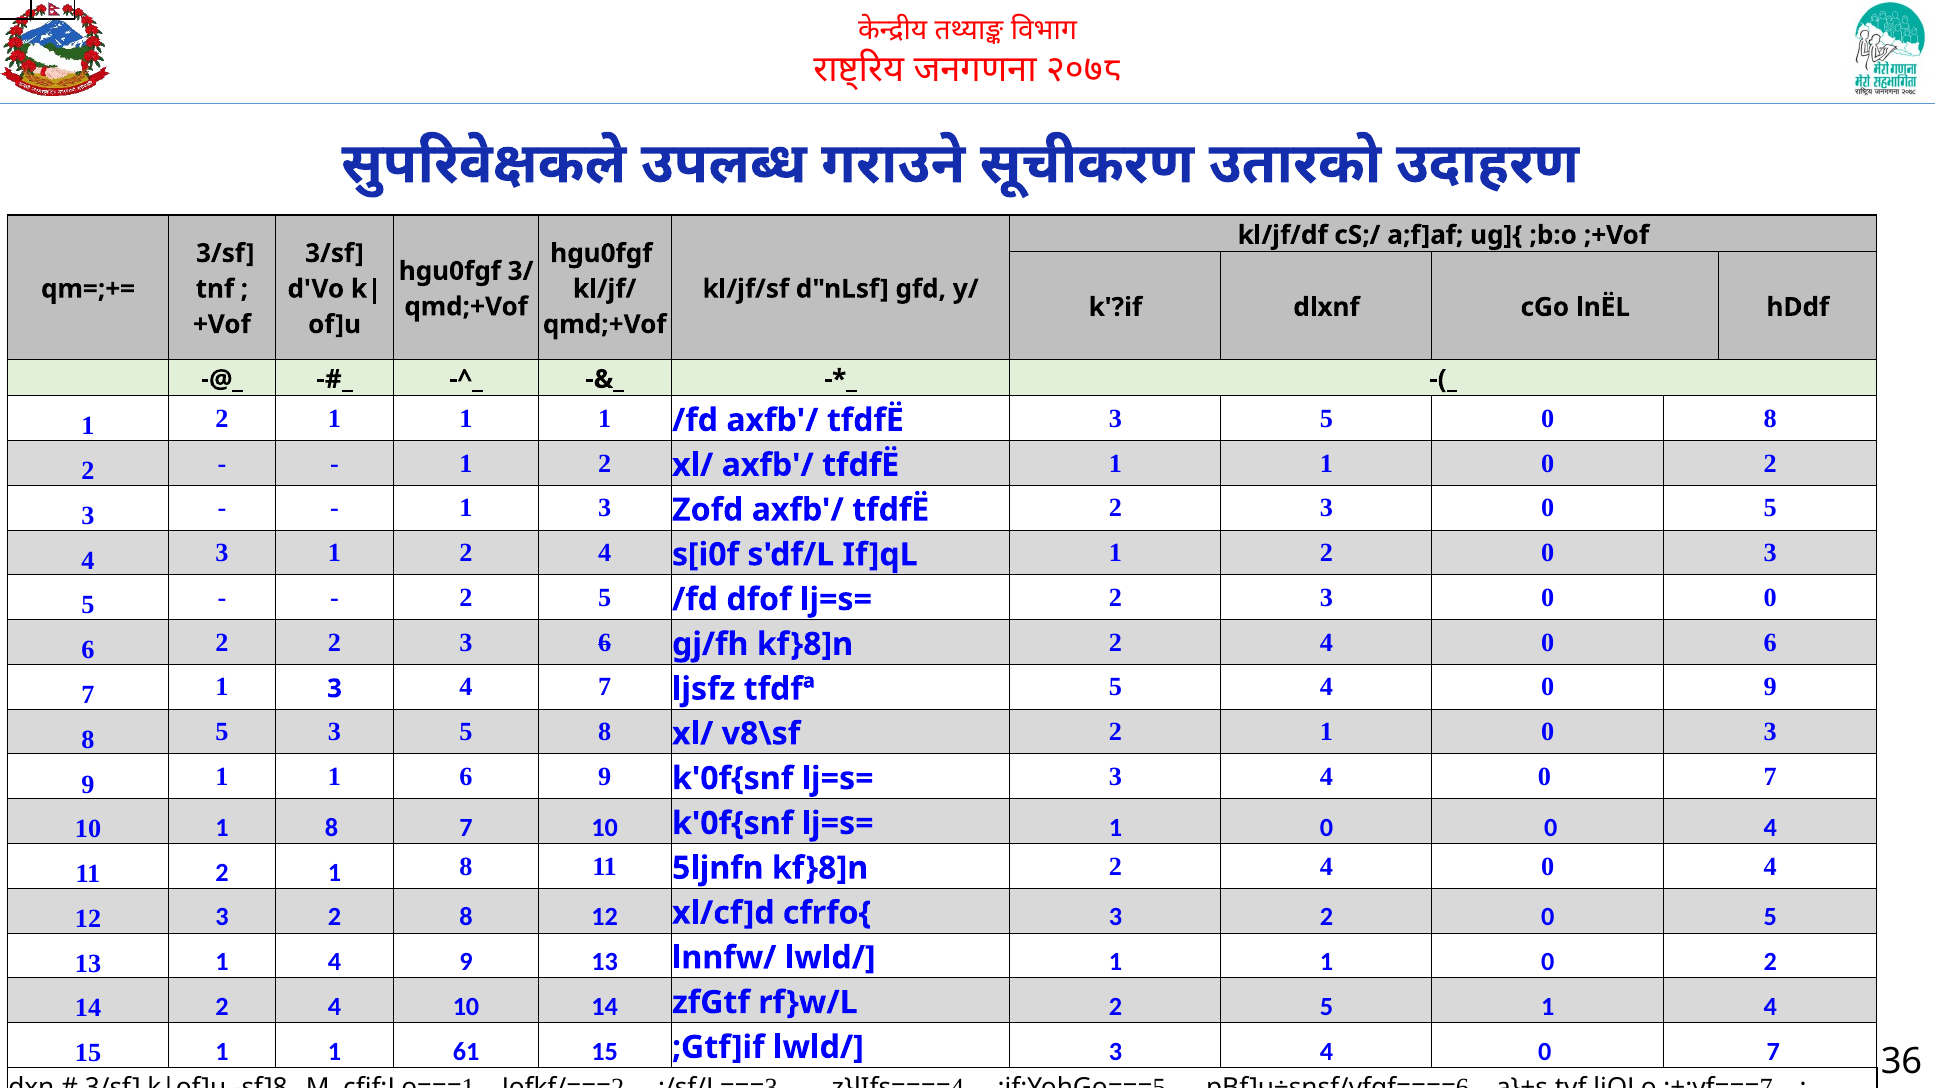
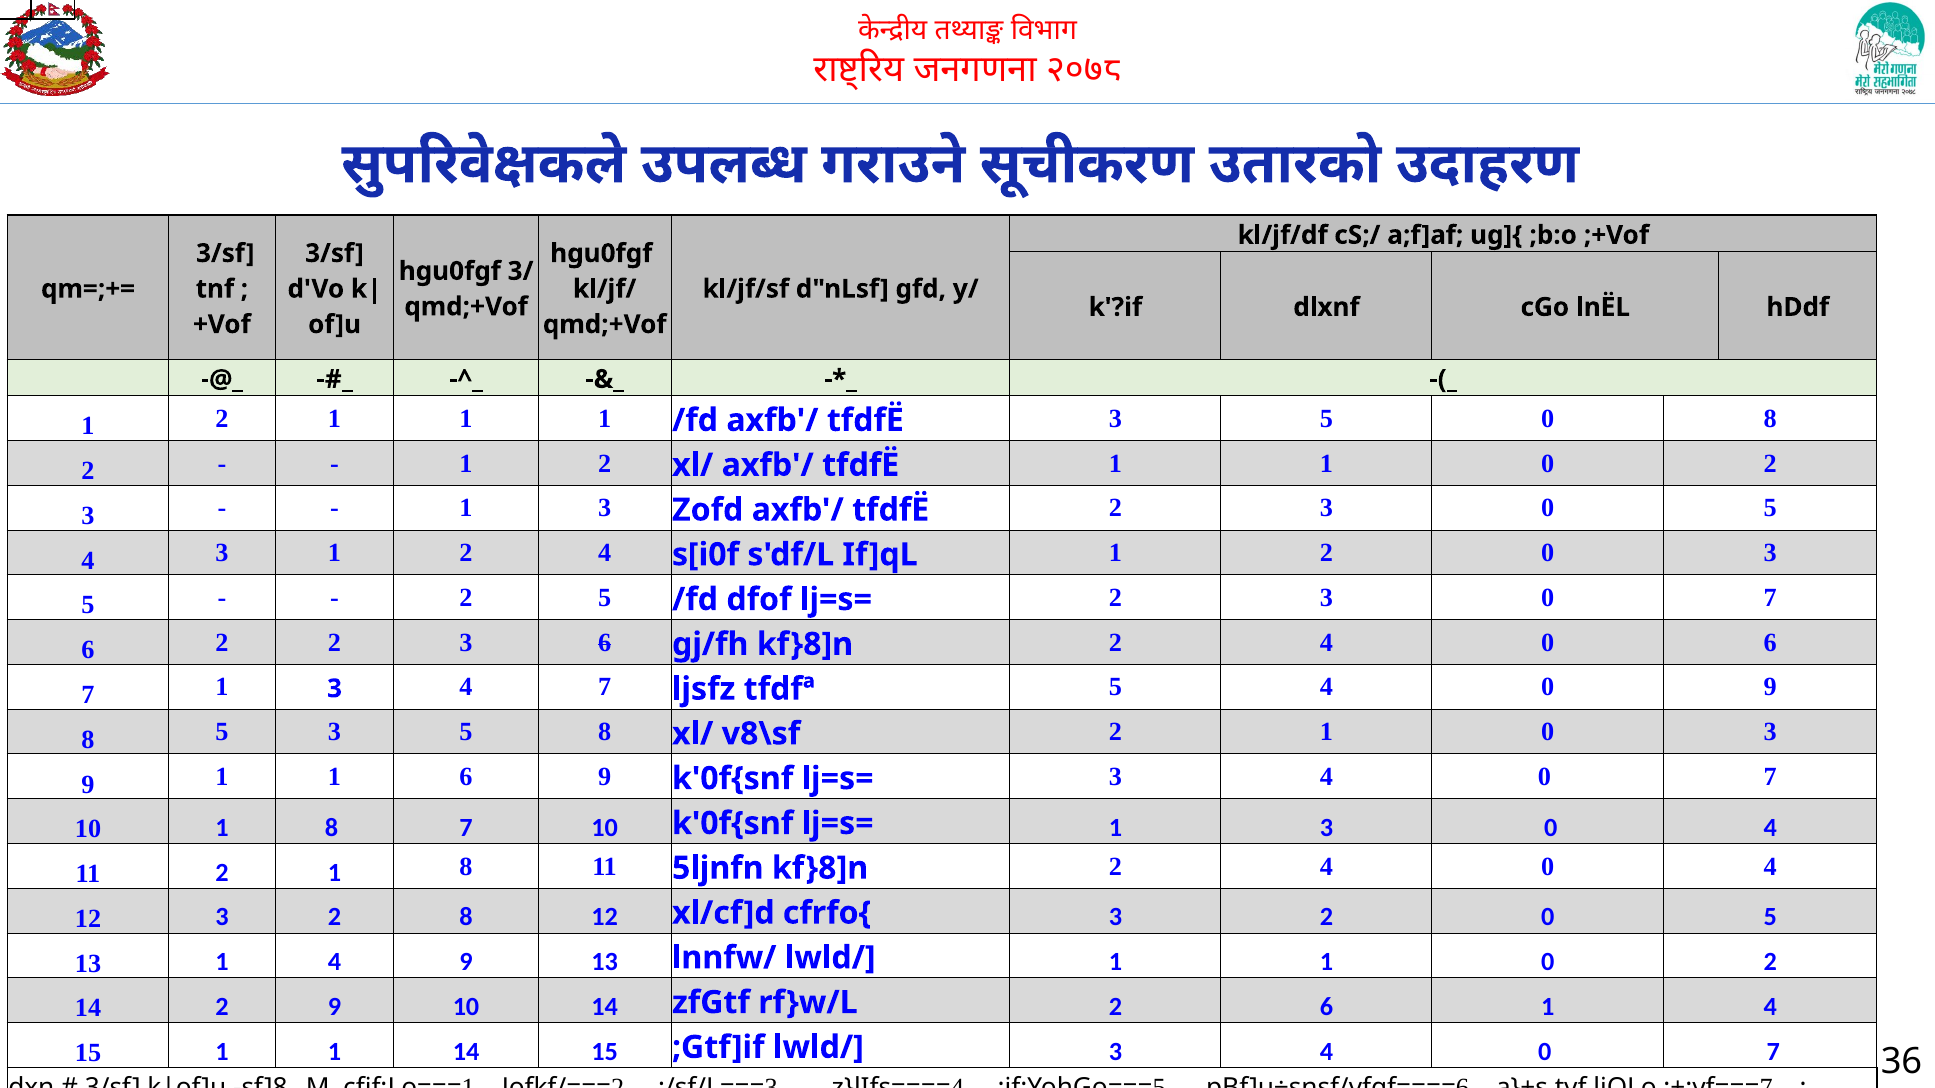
3 0 0: 0 -> 7
lj=s= 1 0: 0 -> 3
14 2 4: 4 -> 9
rf}w/L 2 5: 5 -> 6
1 61: 61 -> 14
